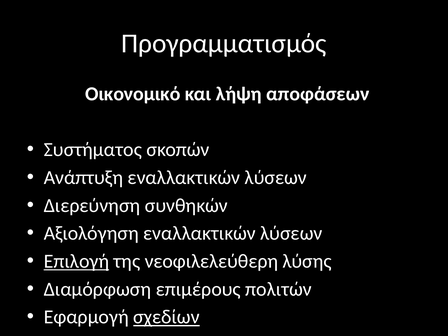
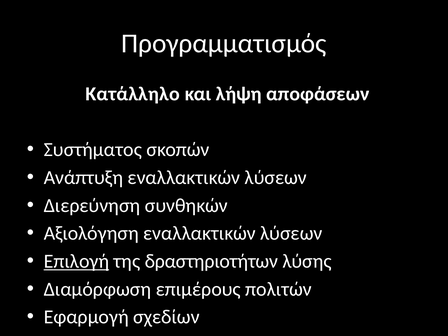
Οικονομικό: Οικονομικό -> Κατάλληλο
νεοφιλελεύθερη: νεοφιλελεύθερη -> δραστηριοτήτων
σχεδίων underline: present -> none
